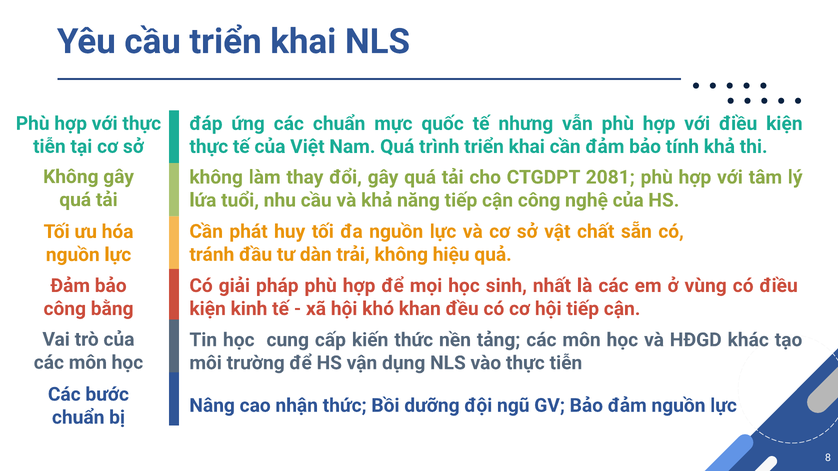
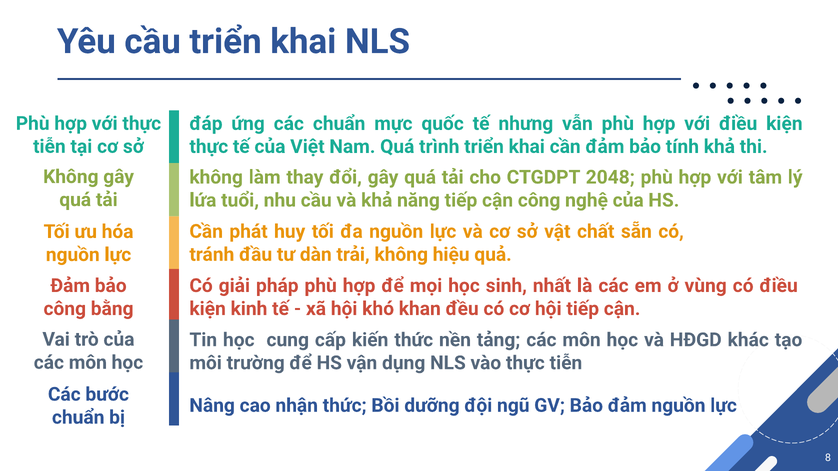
2081: 2081 -> 2048
